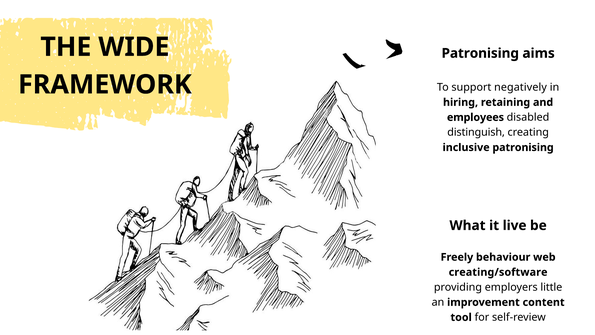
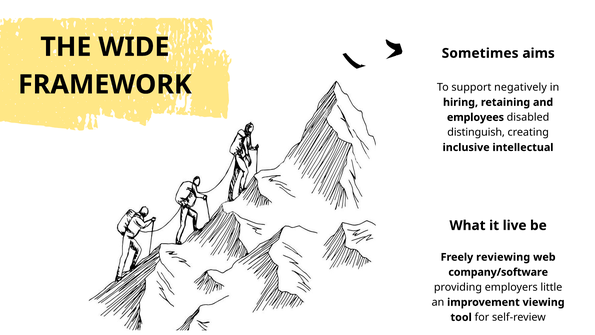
Patronising at (480, 53): Patronising -> Sometimes
inclusive patronising: patronising -> intellectual
behaviour: behaviour -> reviewing
creating/software: creating/software -> company/software
content: content -> viewing
